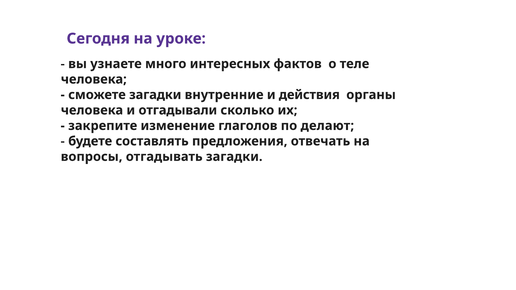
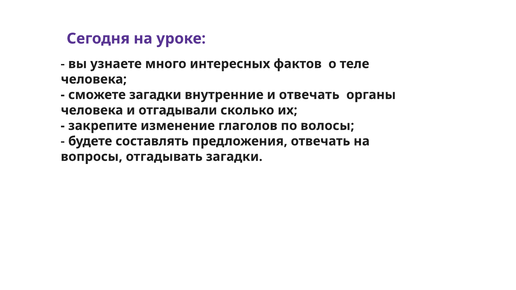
и действия: действия -> отвечать
делают: делают -> волосы
